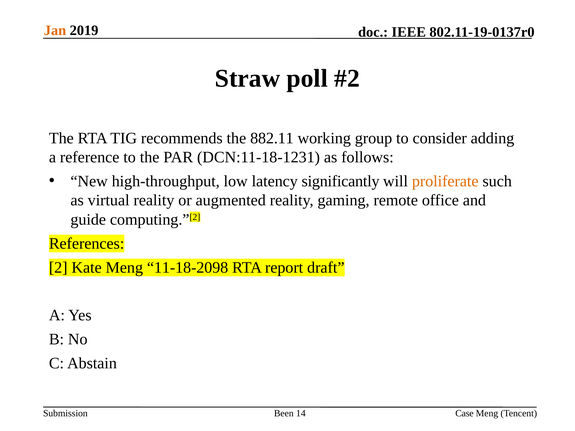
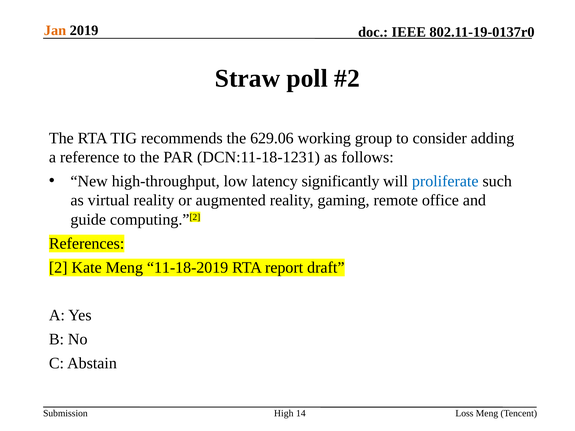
882.11: 882.11 -> 629.06
proliferate colour: orange -> blue
11-18-2098: 11-18-2098 -> 11-18-2019
Been: Been -> High
Case: Case -> Loss
